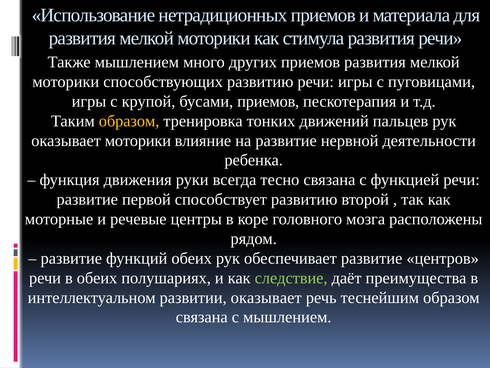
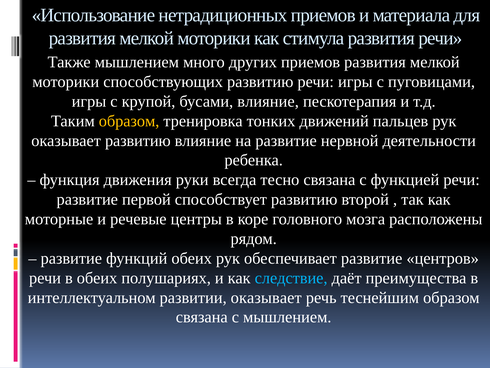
бусами приемов: приемов -> влияние
оказывает моторики: моторики -> развитию
следствие colour: light green -> light blue
